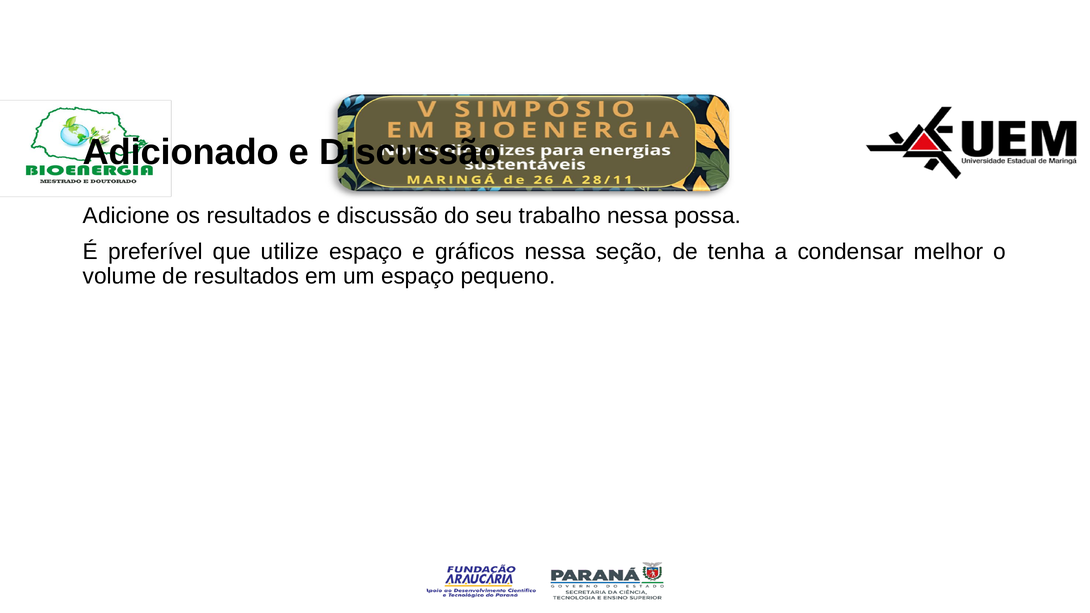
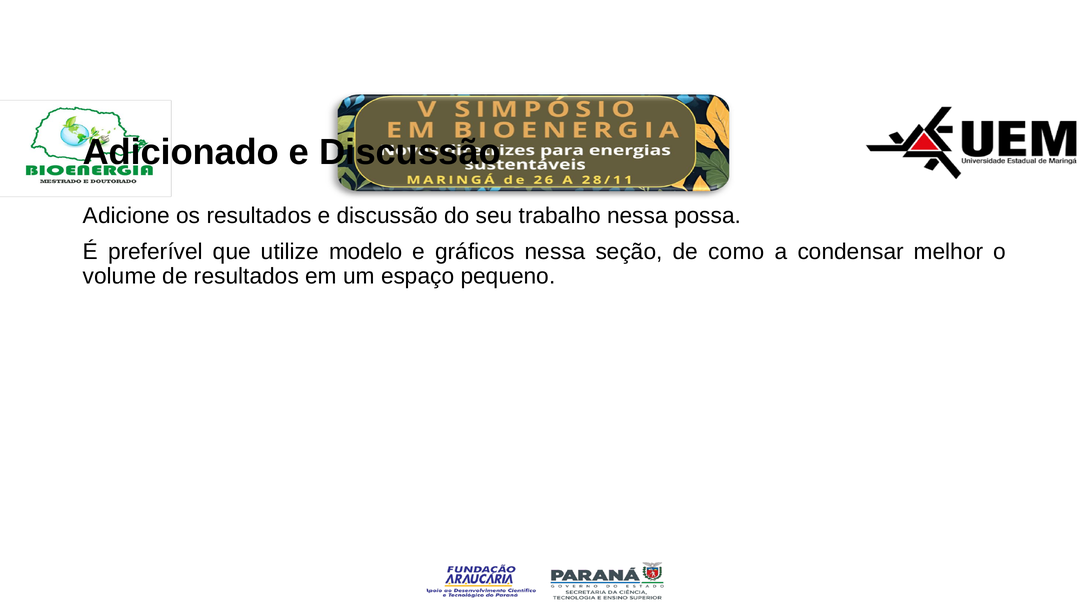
utilize espaço: espaço -> modelo
tenha: tenha -> como
